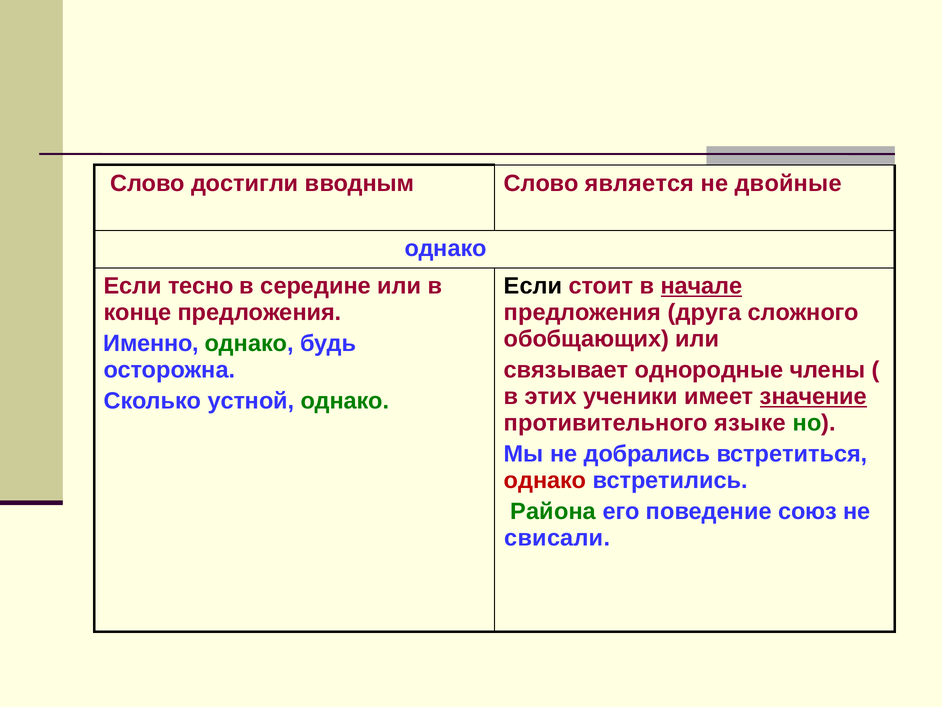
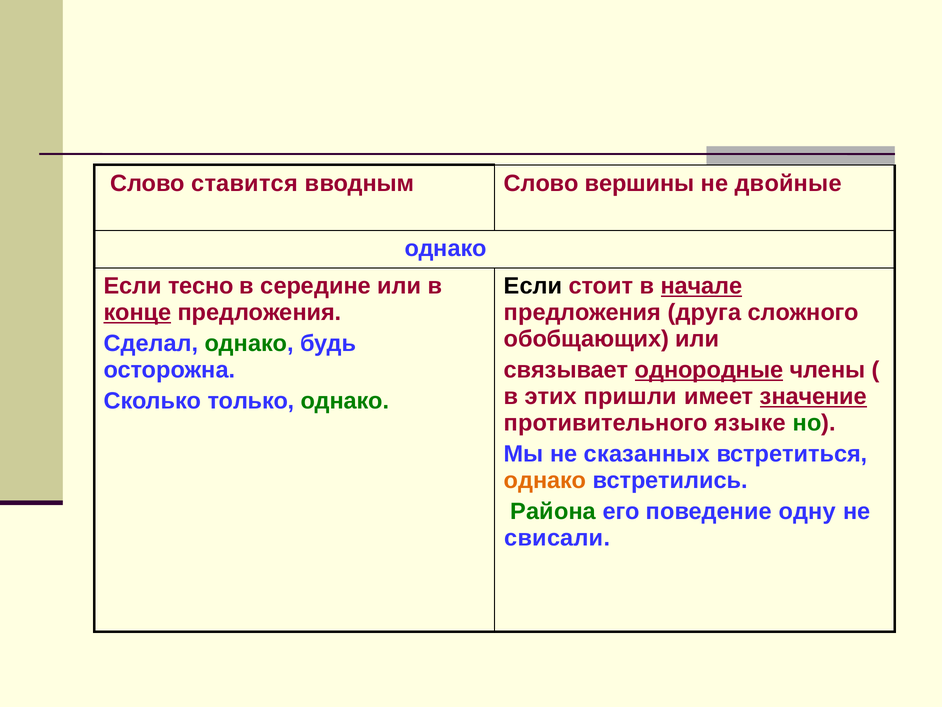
достигли: достигли -> ставится
является: является -> вершины
конце underline: none -> present
Именно: Именно -> Сделал
однородные underline: none -> present
ученики: ученики -> пришли
устной: устной -> только
добрались: добрались -> сказанных
однако at (545, 480) colour: red -> orange
союз: союз -> одну
